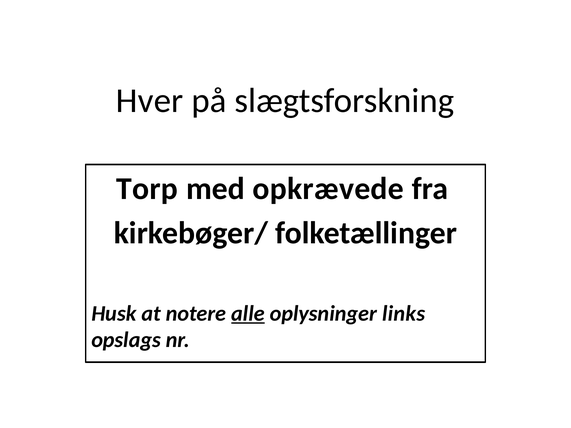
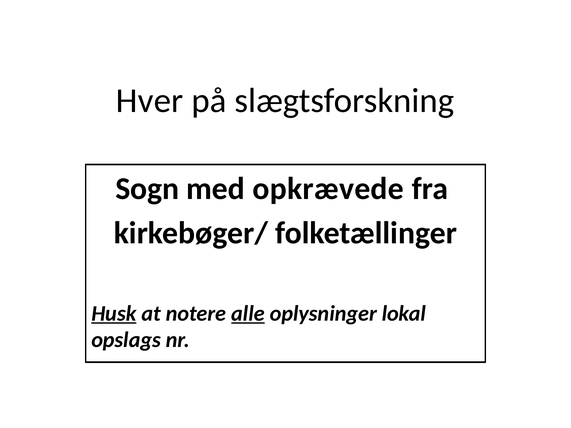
Torp: Torp -> Sogn
Husk underline: none -> present
links: links -> lokal
